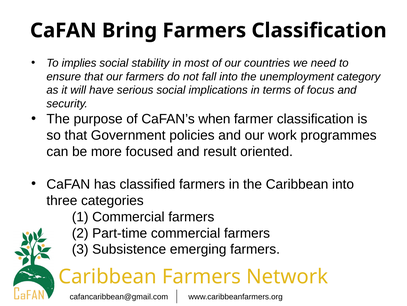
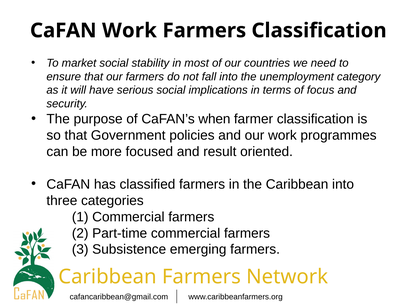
CaFAN Bring: Bring -> Work
implies: implies -> market
